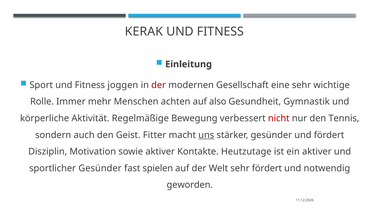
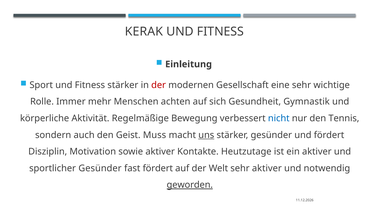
Fitness joggen: joggen -> stärker
also: also -> sich
nicht colour: red -> blue
Fitter: Fitter -> Muss
fast spielen: spielen -> fördert
sehr fördert: fördert -> aktiver
geworden underline: none -> present
